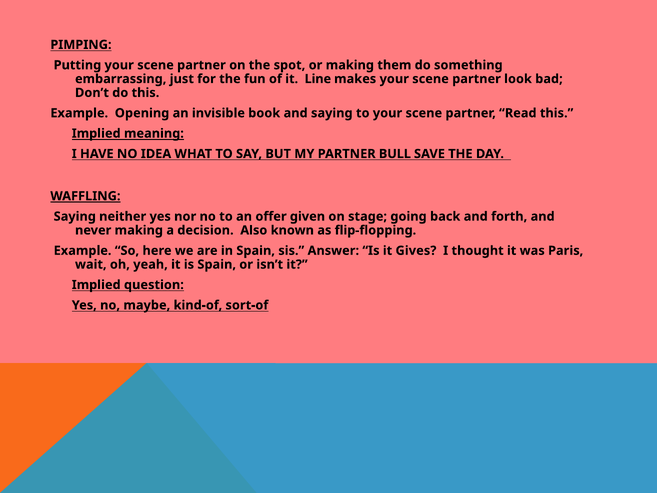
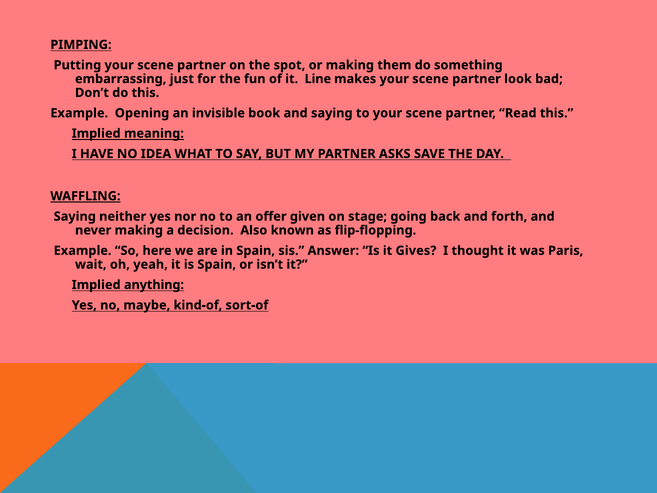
BULL: BULL -> ASKS
question: question -> anything
